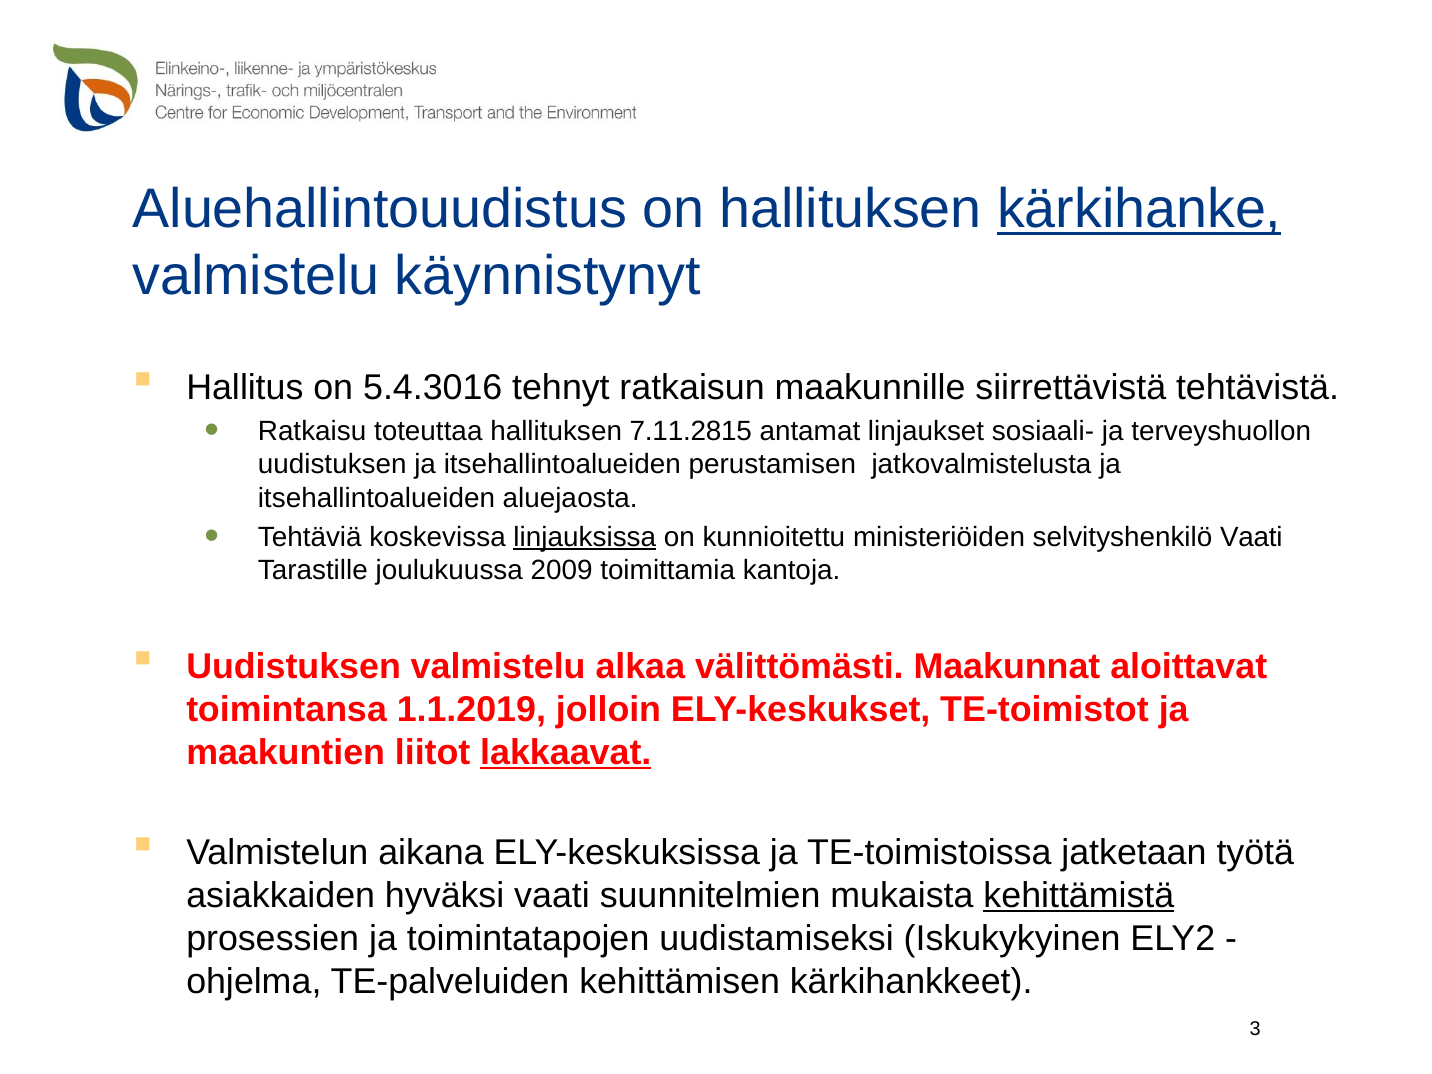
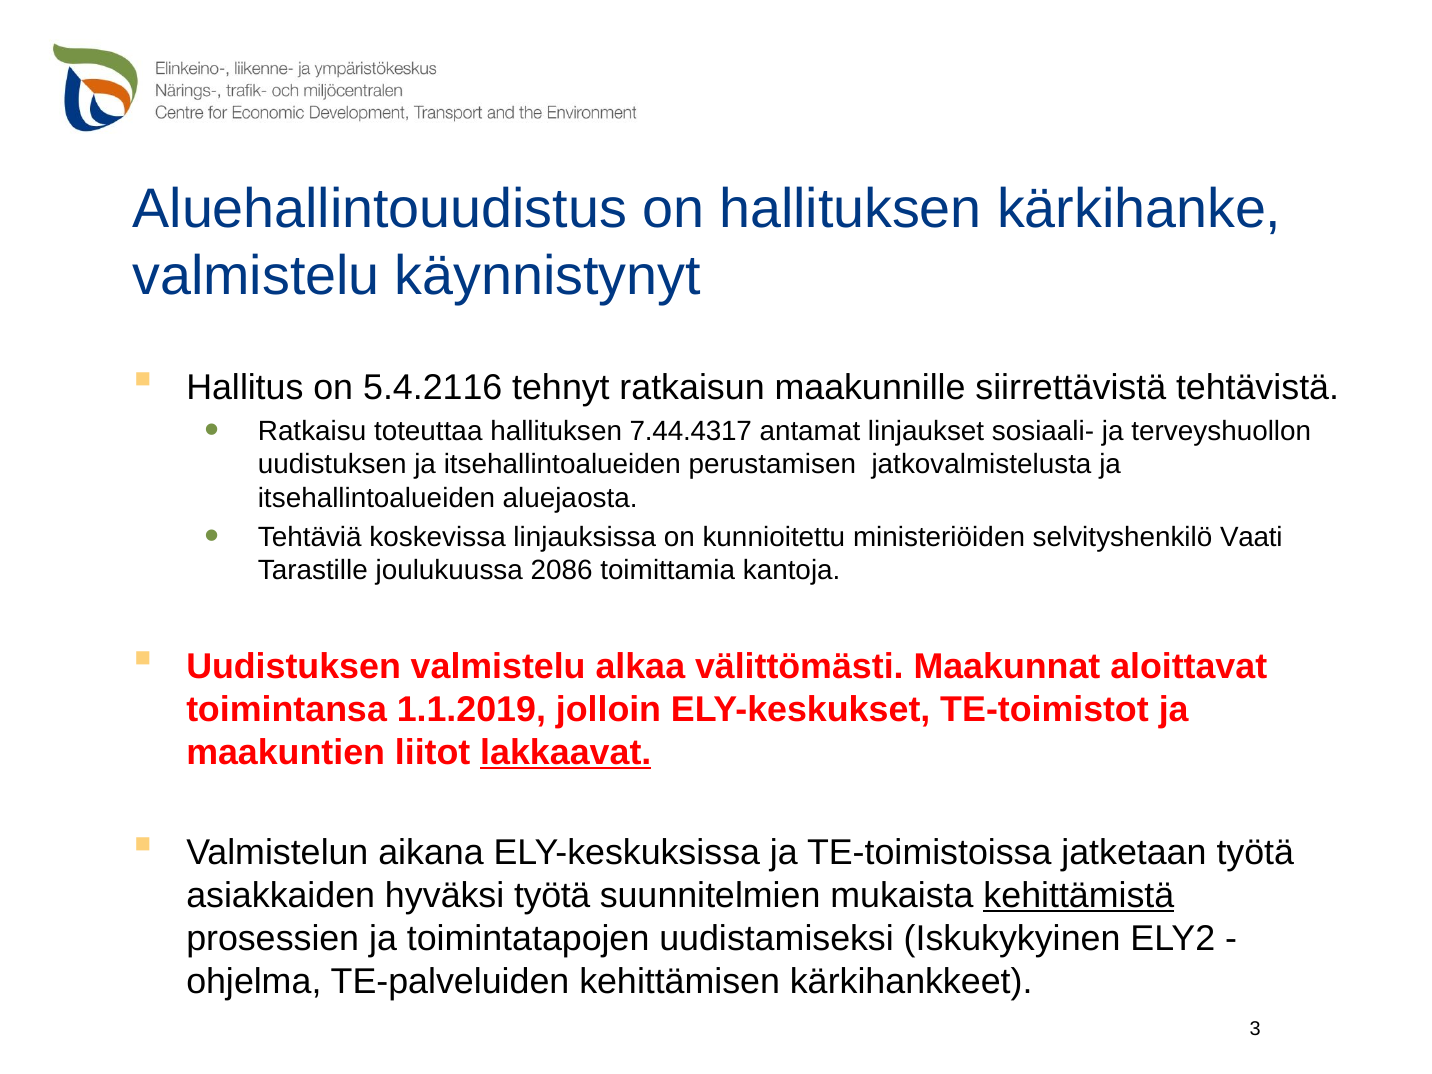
kärkihanke underline: present -> none
5.4.3016: 5.4.3016 -> 5.4.2116
7.11.2815: 7.11.2815 -> 7.44.4317
linjauksissa underline: present -> none
2009: 2009 -> 2086
hyväksi vaati: vaati -> työtä
